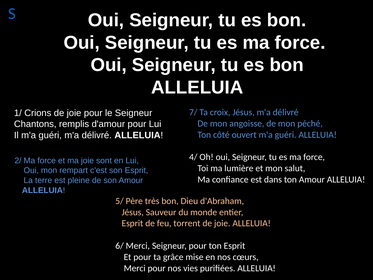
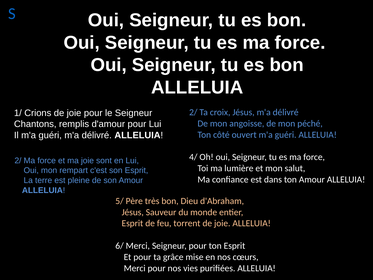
7/ at (193, 112): 7/ -> 2/
